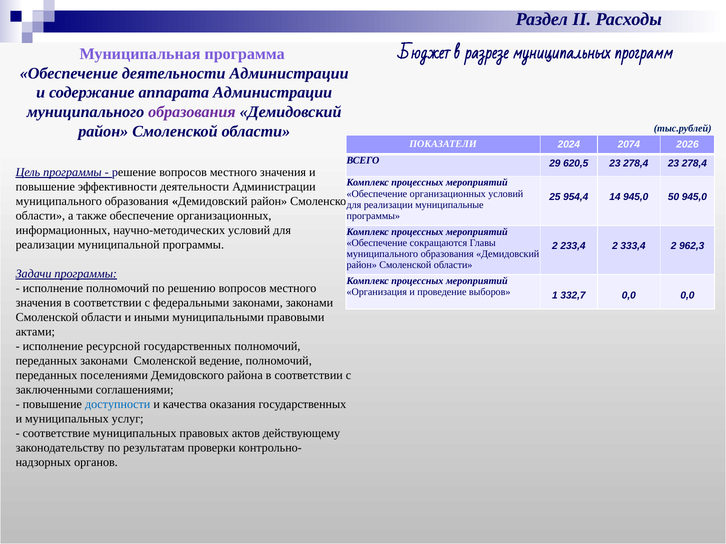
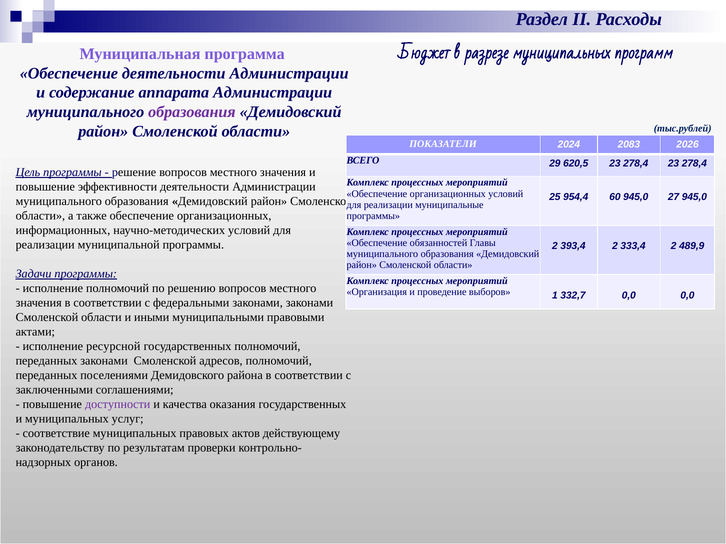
2074: 2074 -> 2083
14: 14 -> 60
50: 50 -> 27
сокращаются: сокращаются -> обязанностей
233,4: 233,4 -> 393,4
962,3: 962,3 -> 489,9
ведение: ведение -> адресов
доступности colour: blue -> purple
